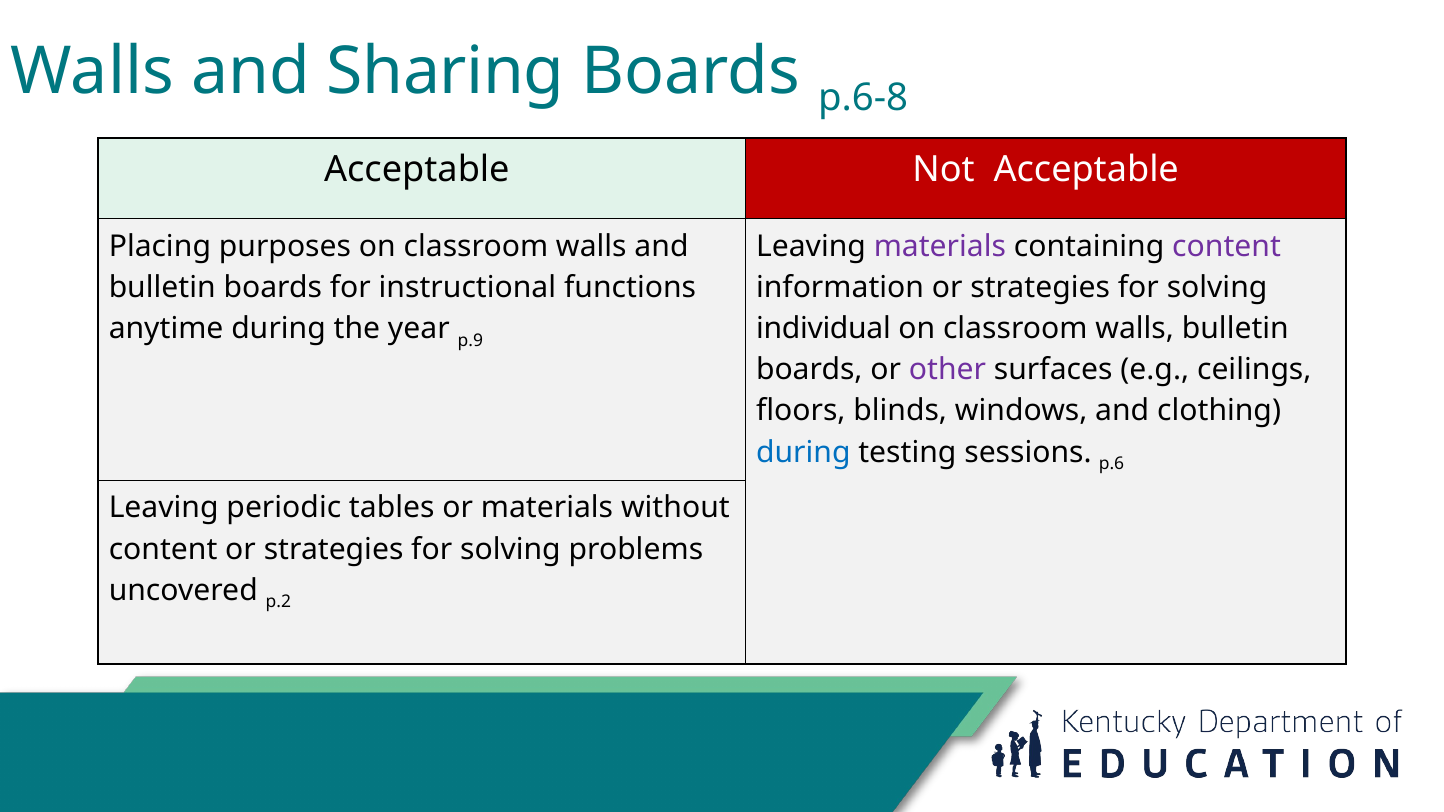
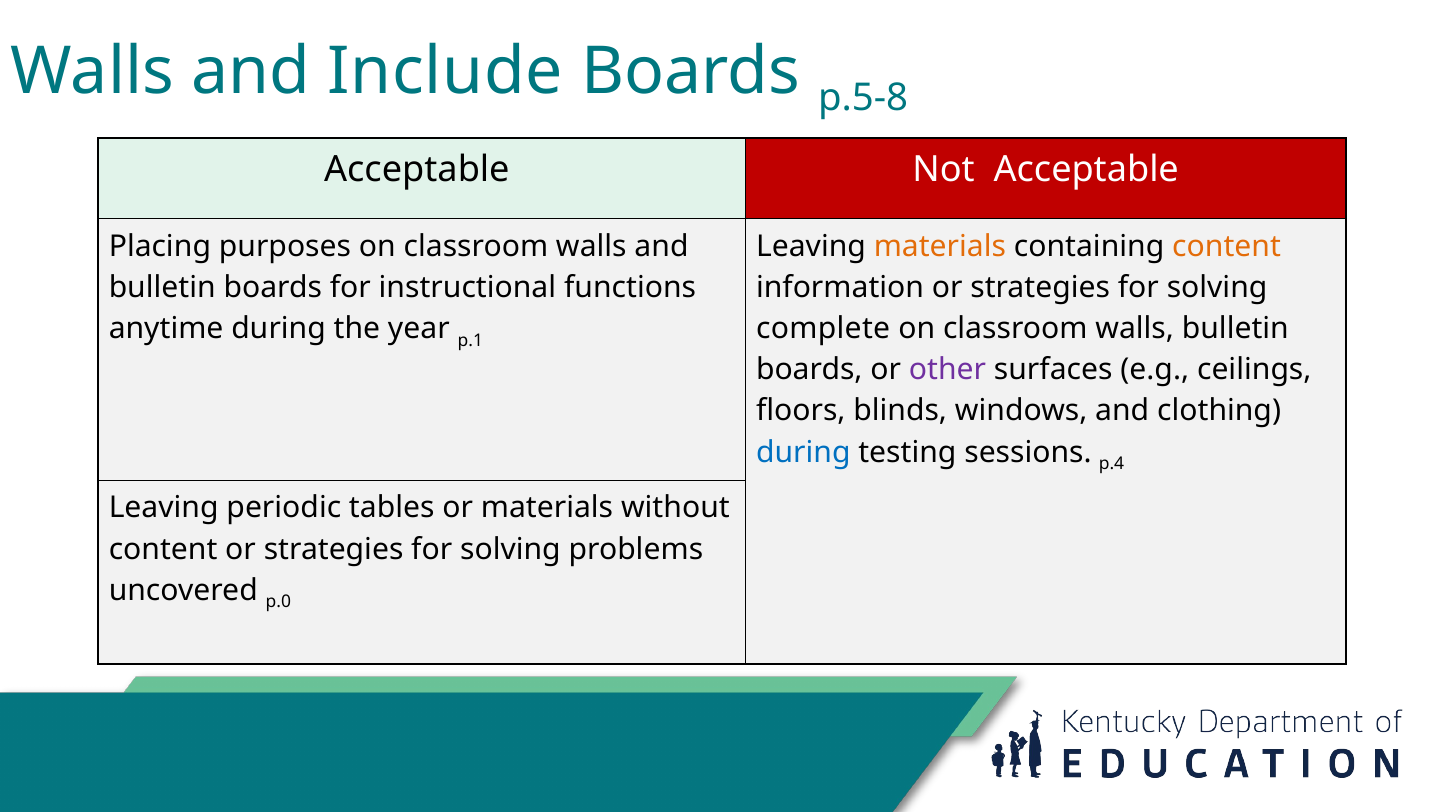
Sharing: Sharing -> Include
p.6-8: p.6-8 -> p.5-8
materials at (940, 247) colour: purple -> orange
content at (1227, 247) colour: purple -> orange
p.9: p.9 -> p.1
individual: individual -> complete
p.6: p.6 -> p.4
p.2: p.2 -> p.0
